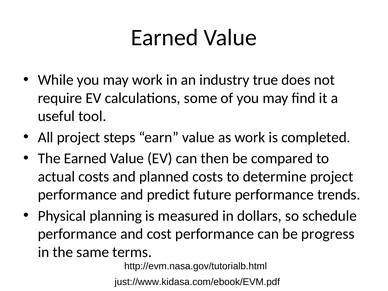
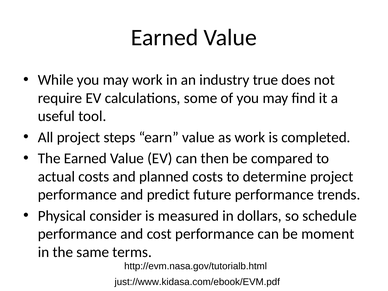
planning: planning -> consider
progress: progress -> moment
